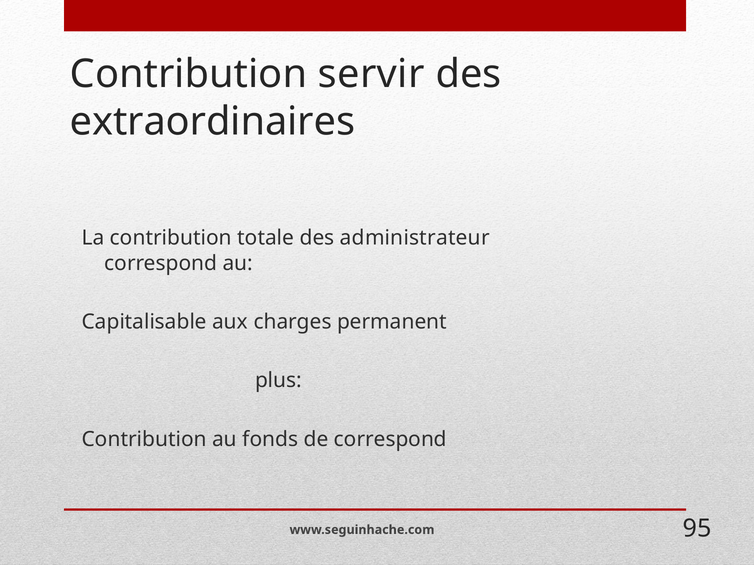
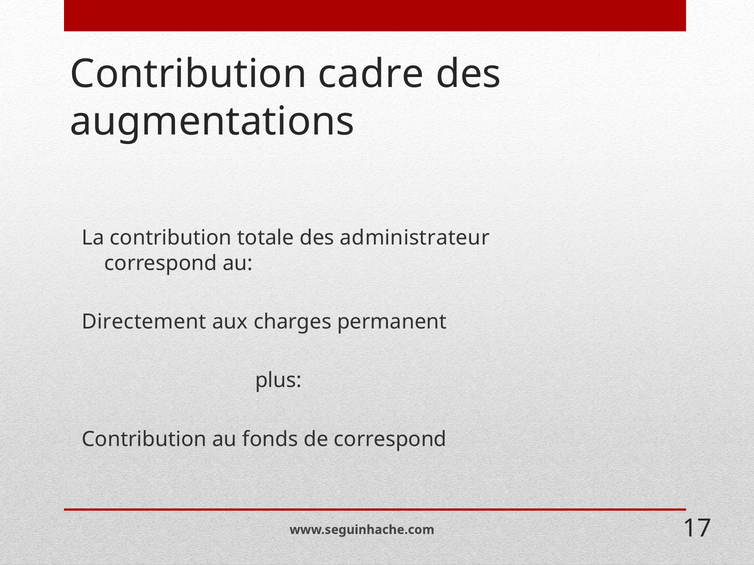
servir: servir -> cadre
extraordinaires: extraordinaires -> augmentations
Capitalisable: Capitalisable -> Directement
95: 95 -> 17
